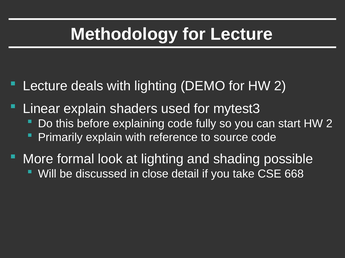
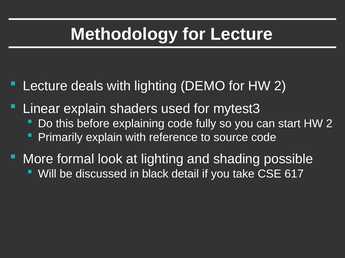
close: close -> black
668: 668 -> 617
